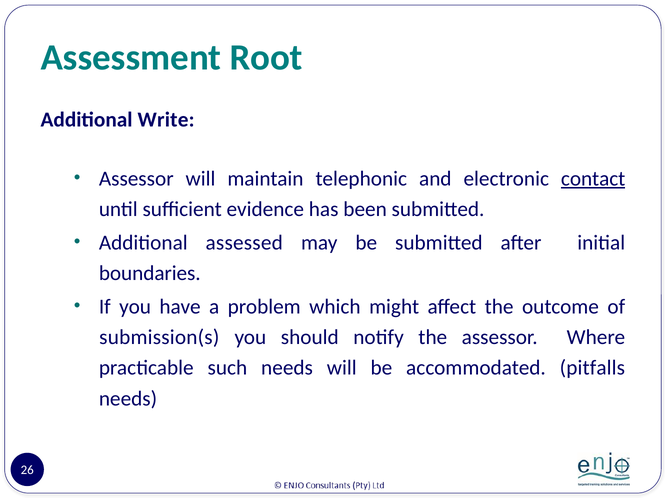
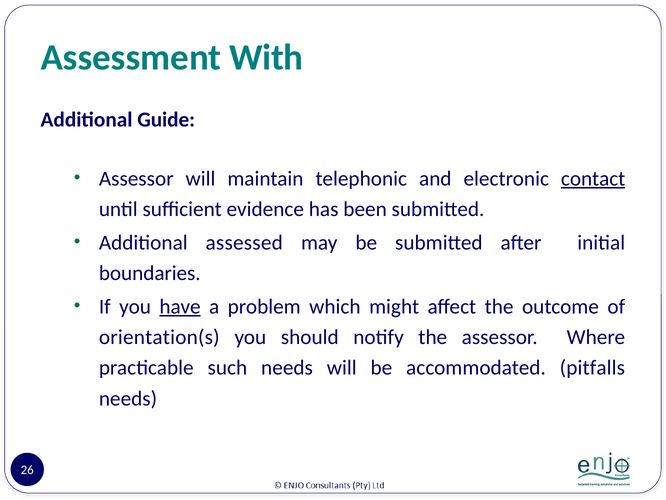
Root: Root -> With
Write: Write -> Guide
have underline: none -> present
submission(s: submission(s -> orientation(s
